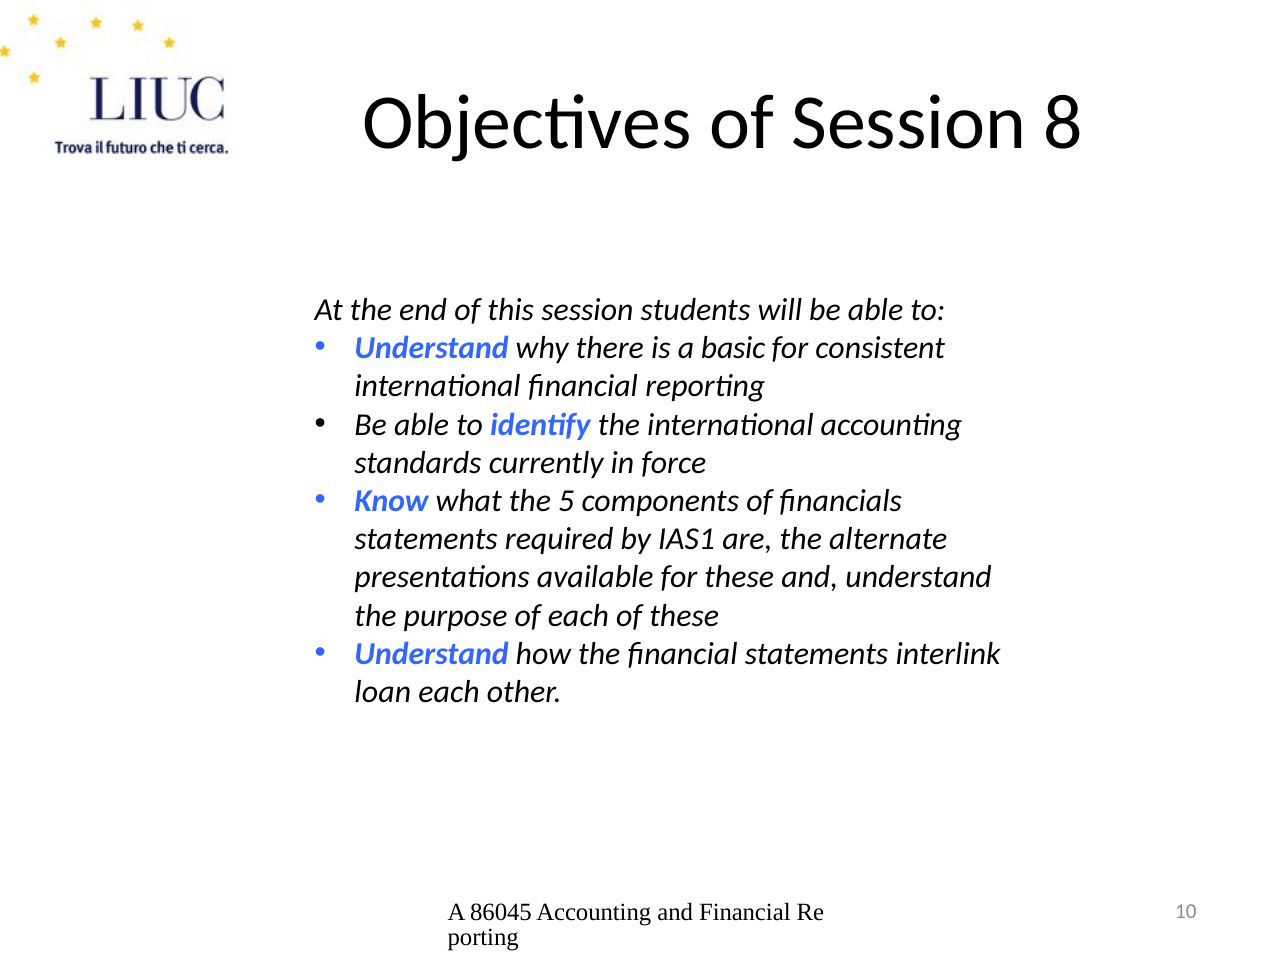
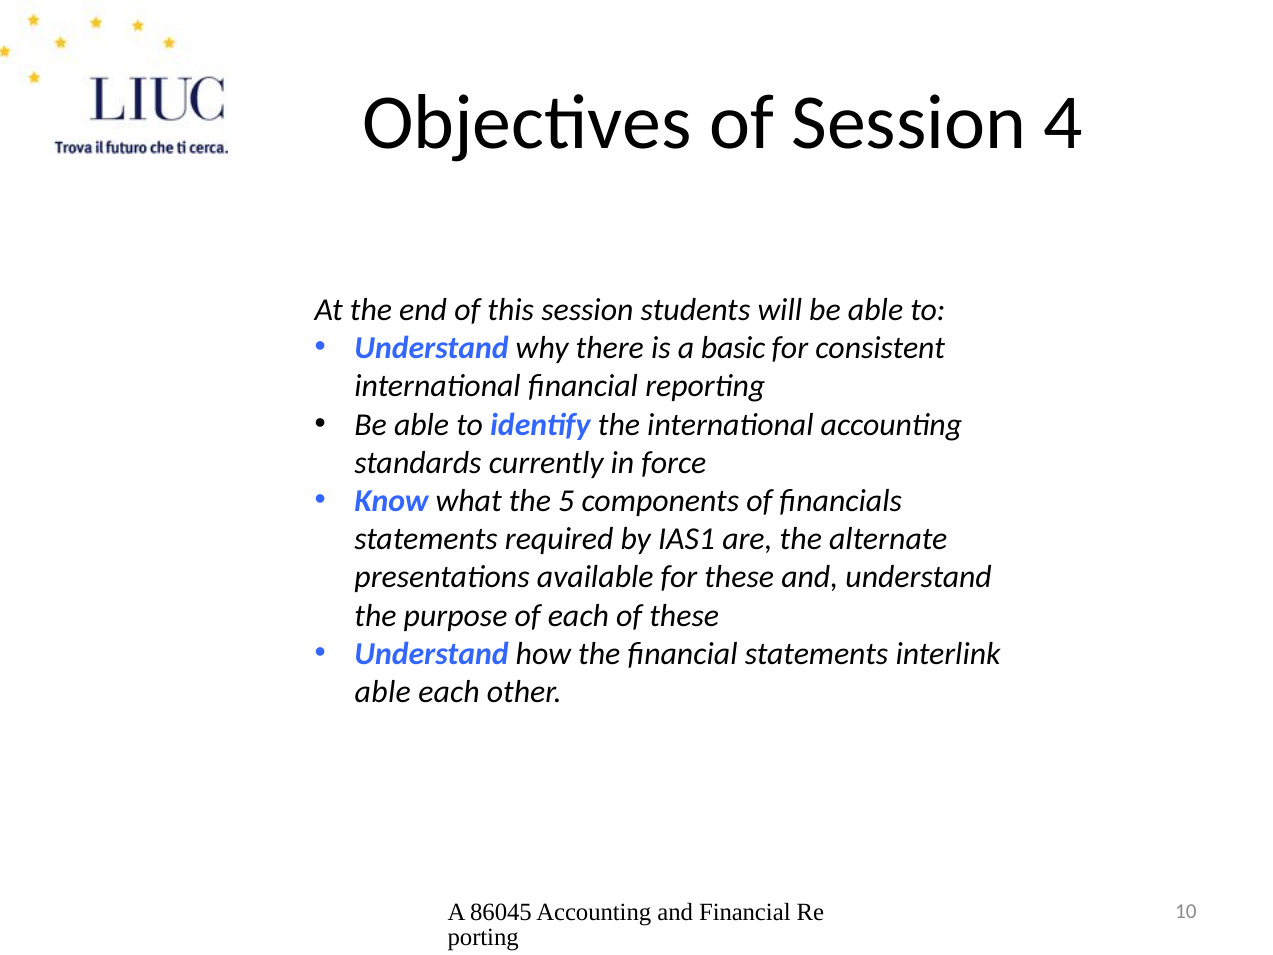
8: 8 -> 4
loan at (383, 692): loan -> able
